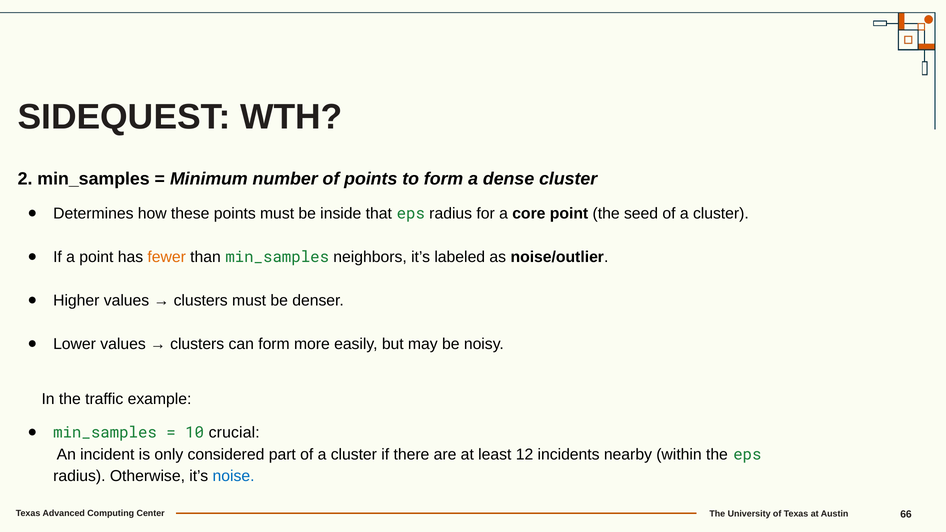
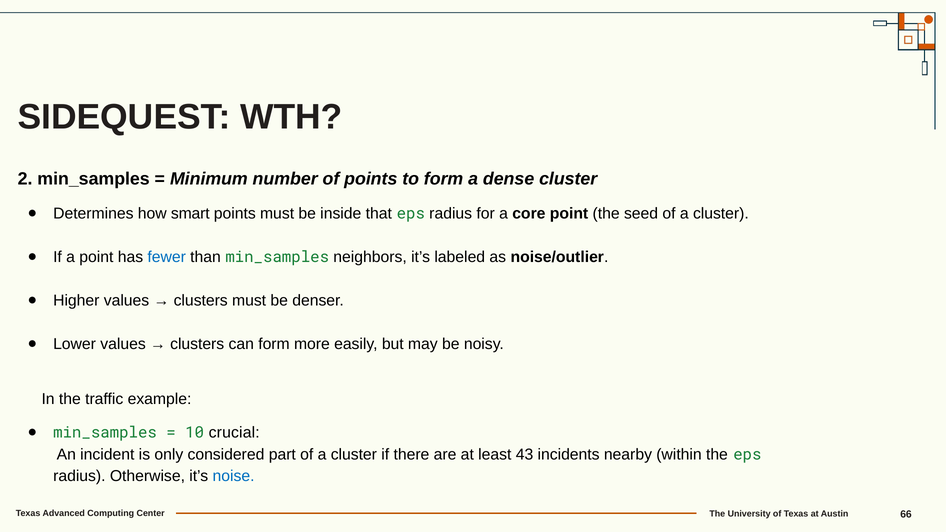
these: these -> smart
fewer colour: orange -> blue
12: 12 -> 43
